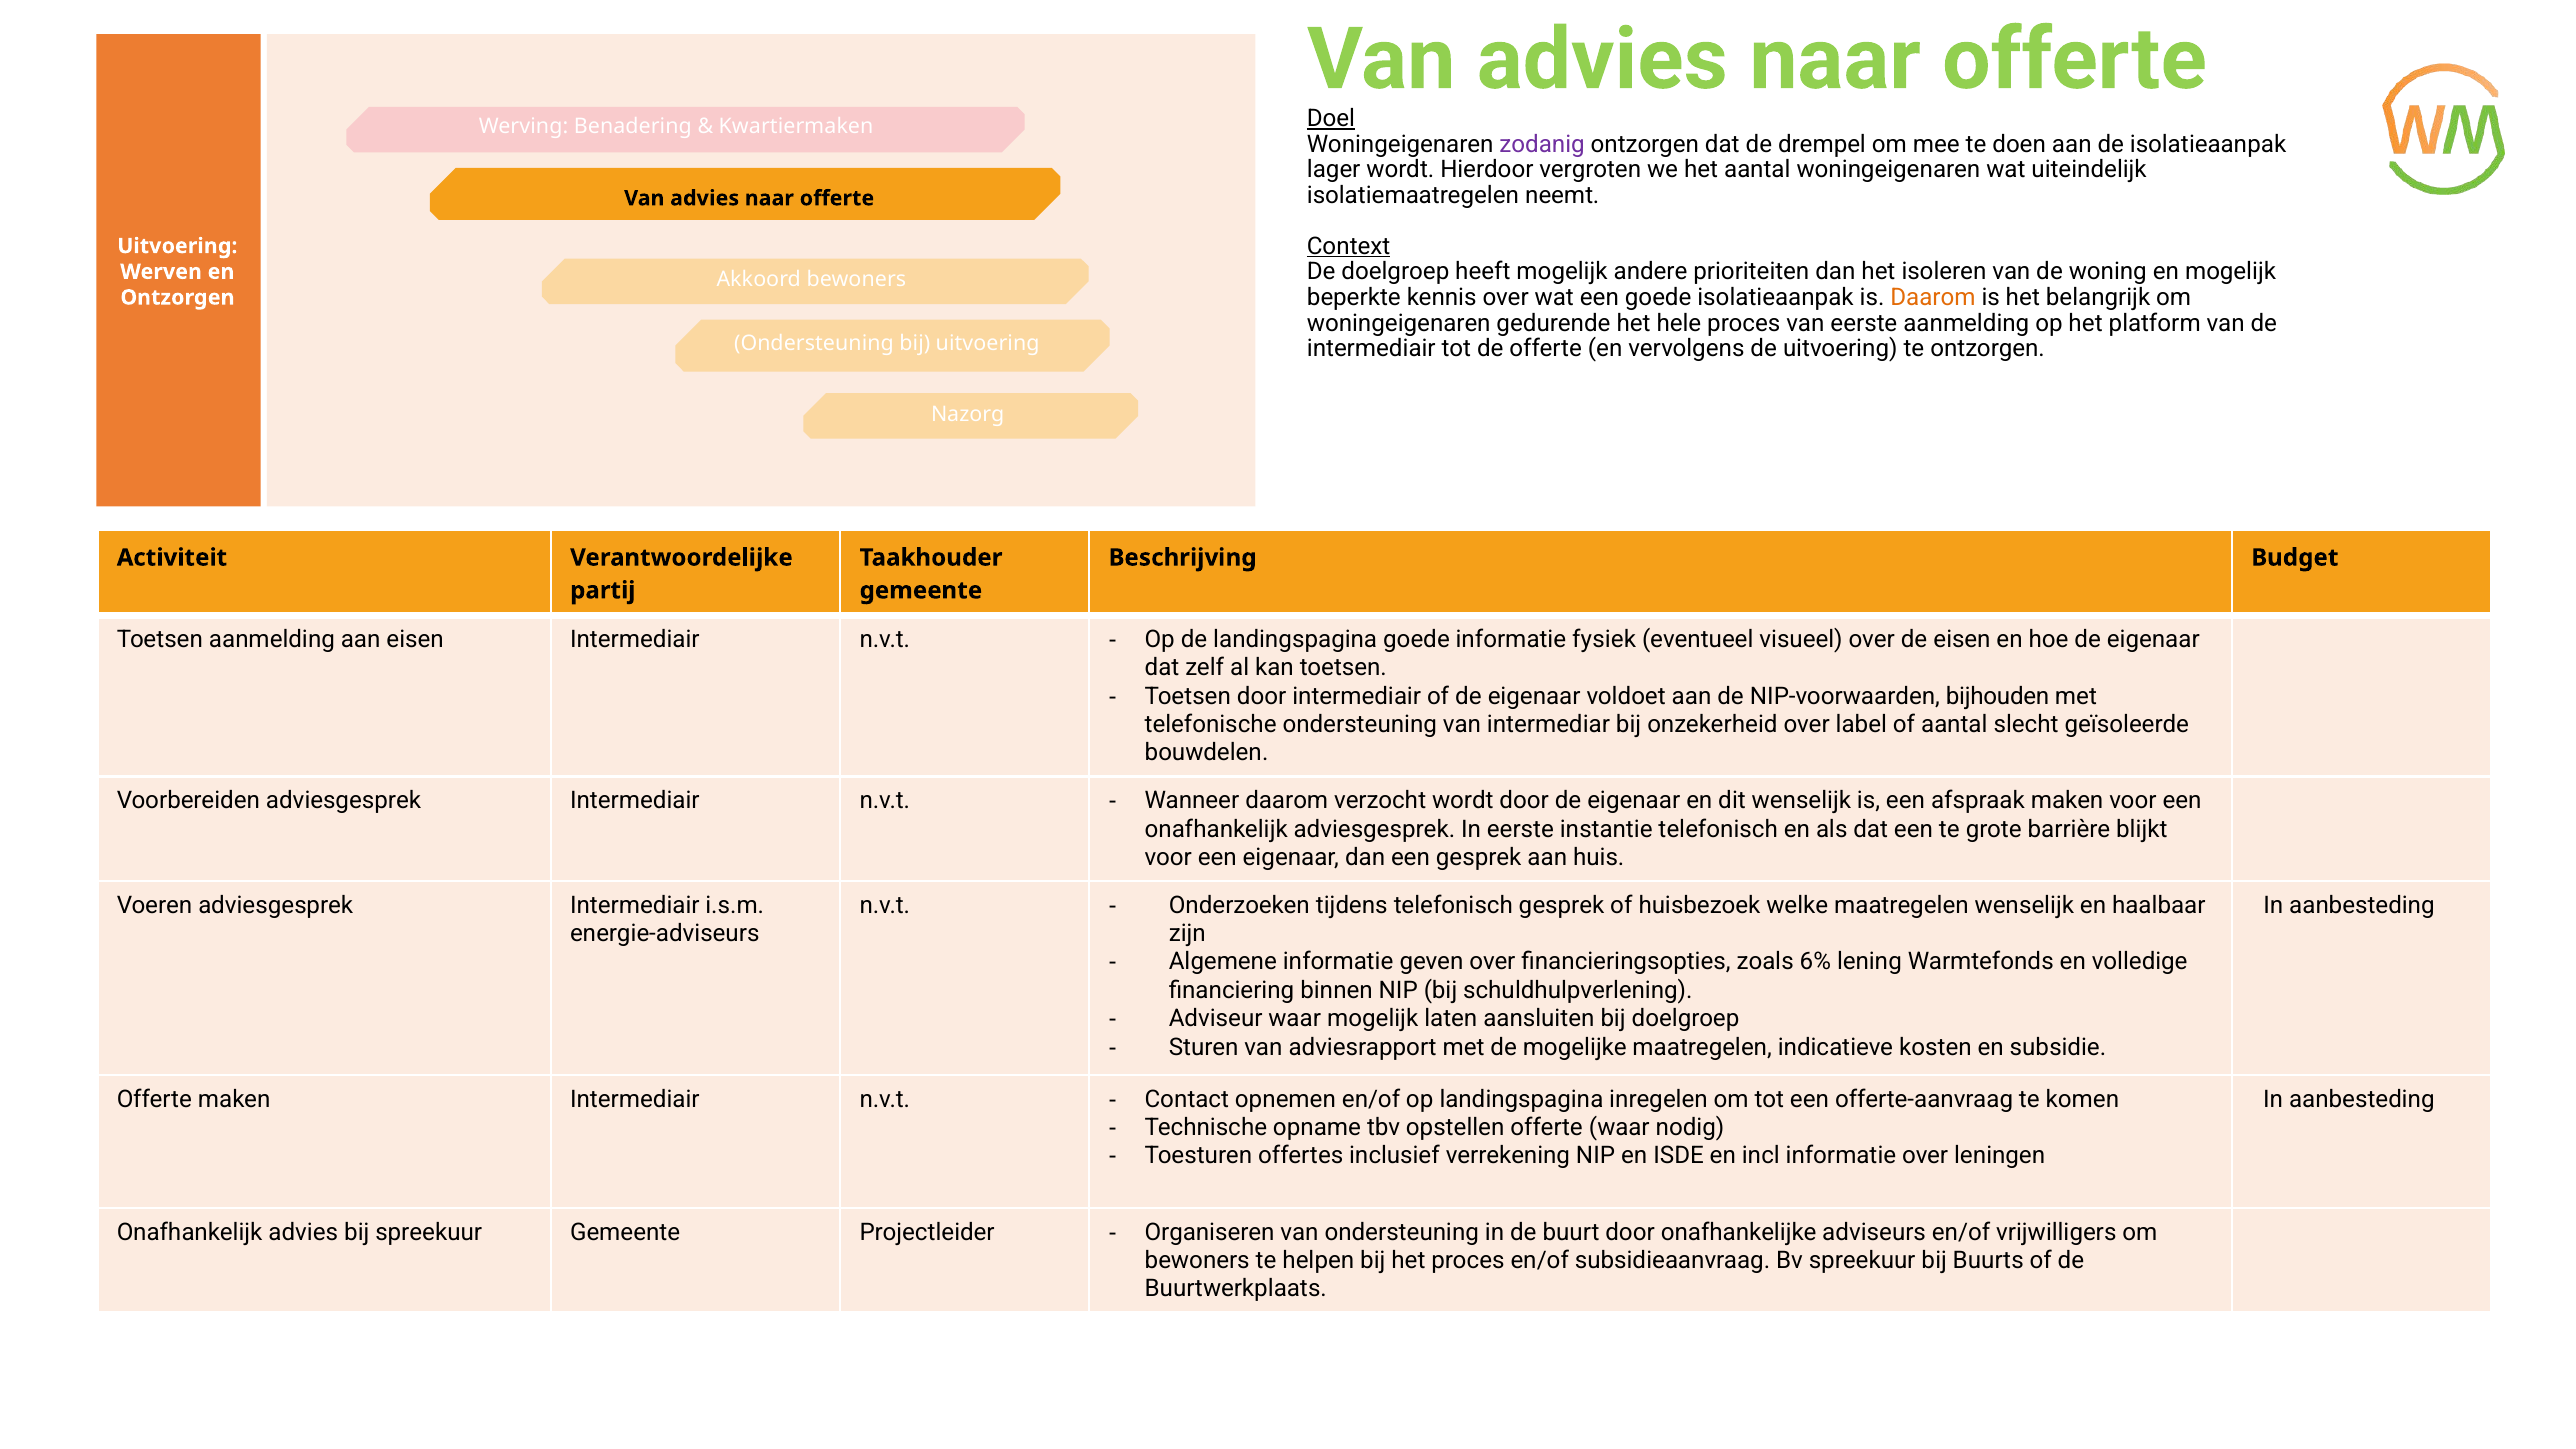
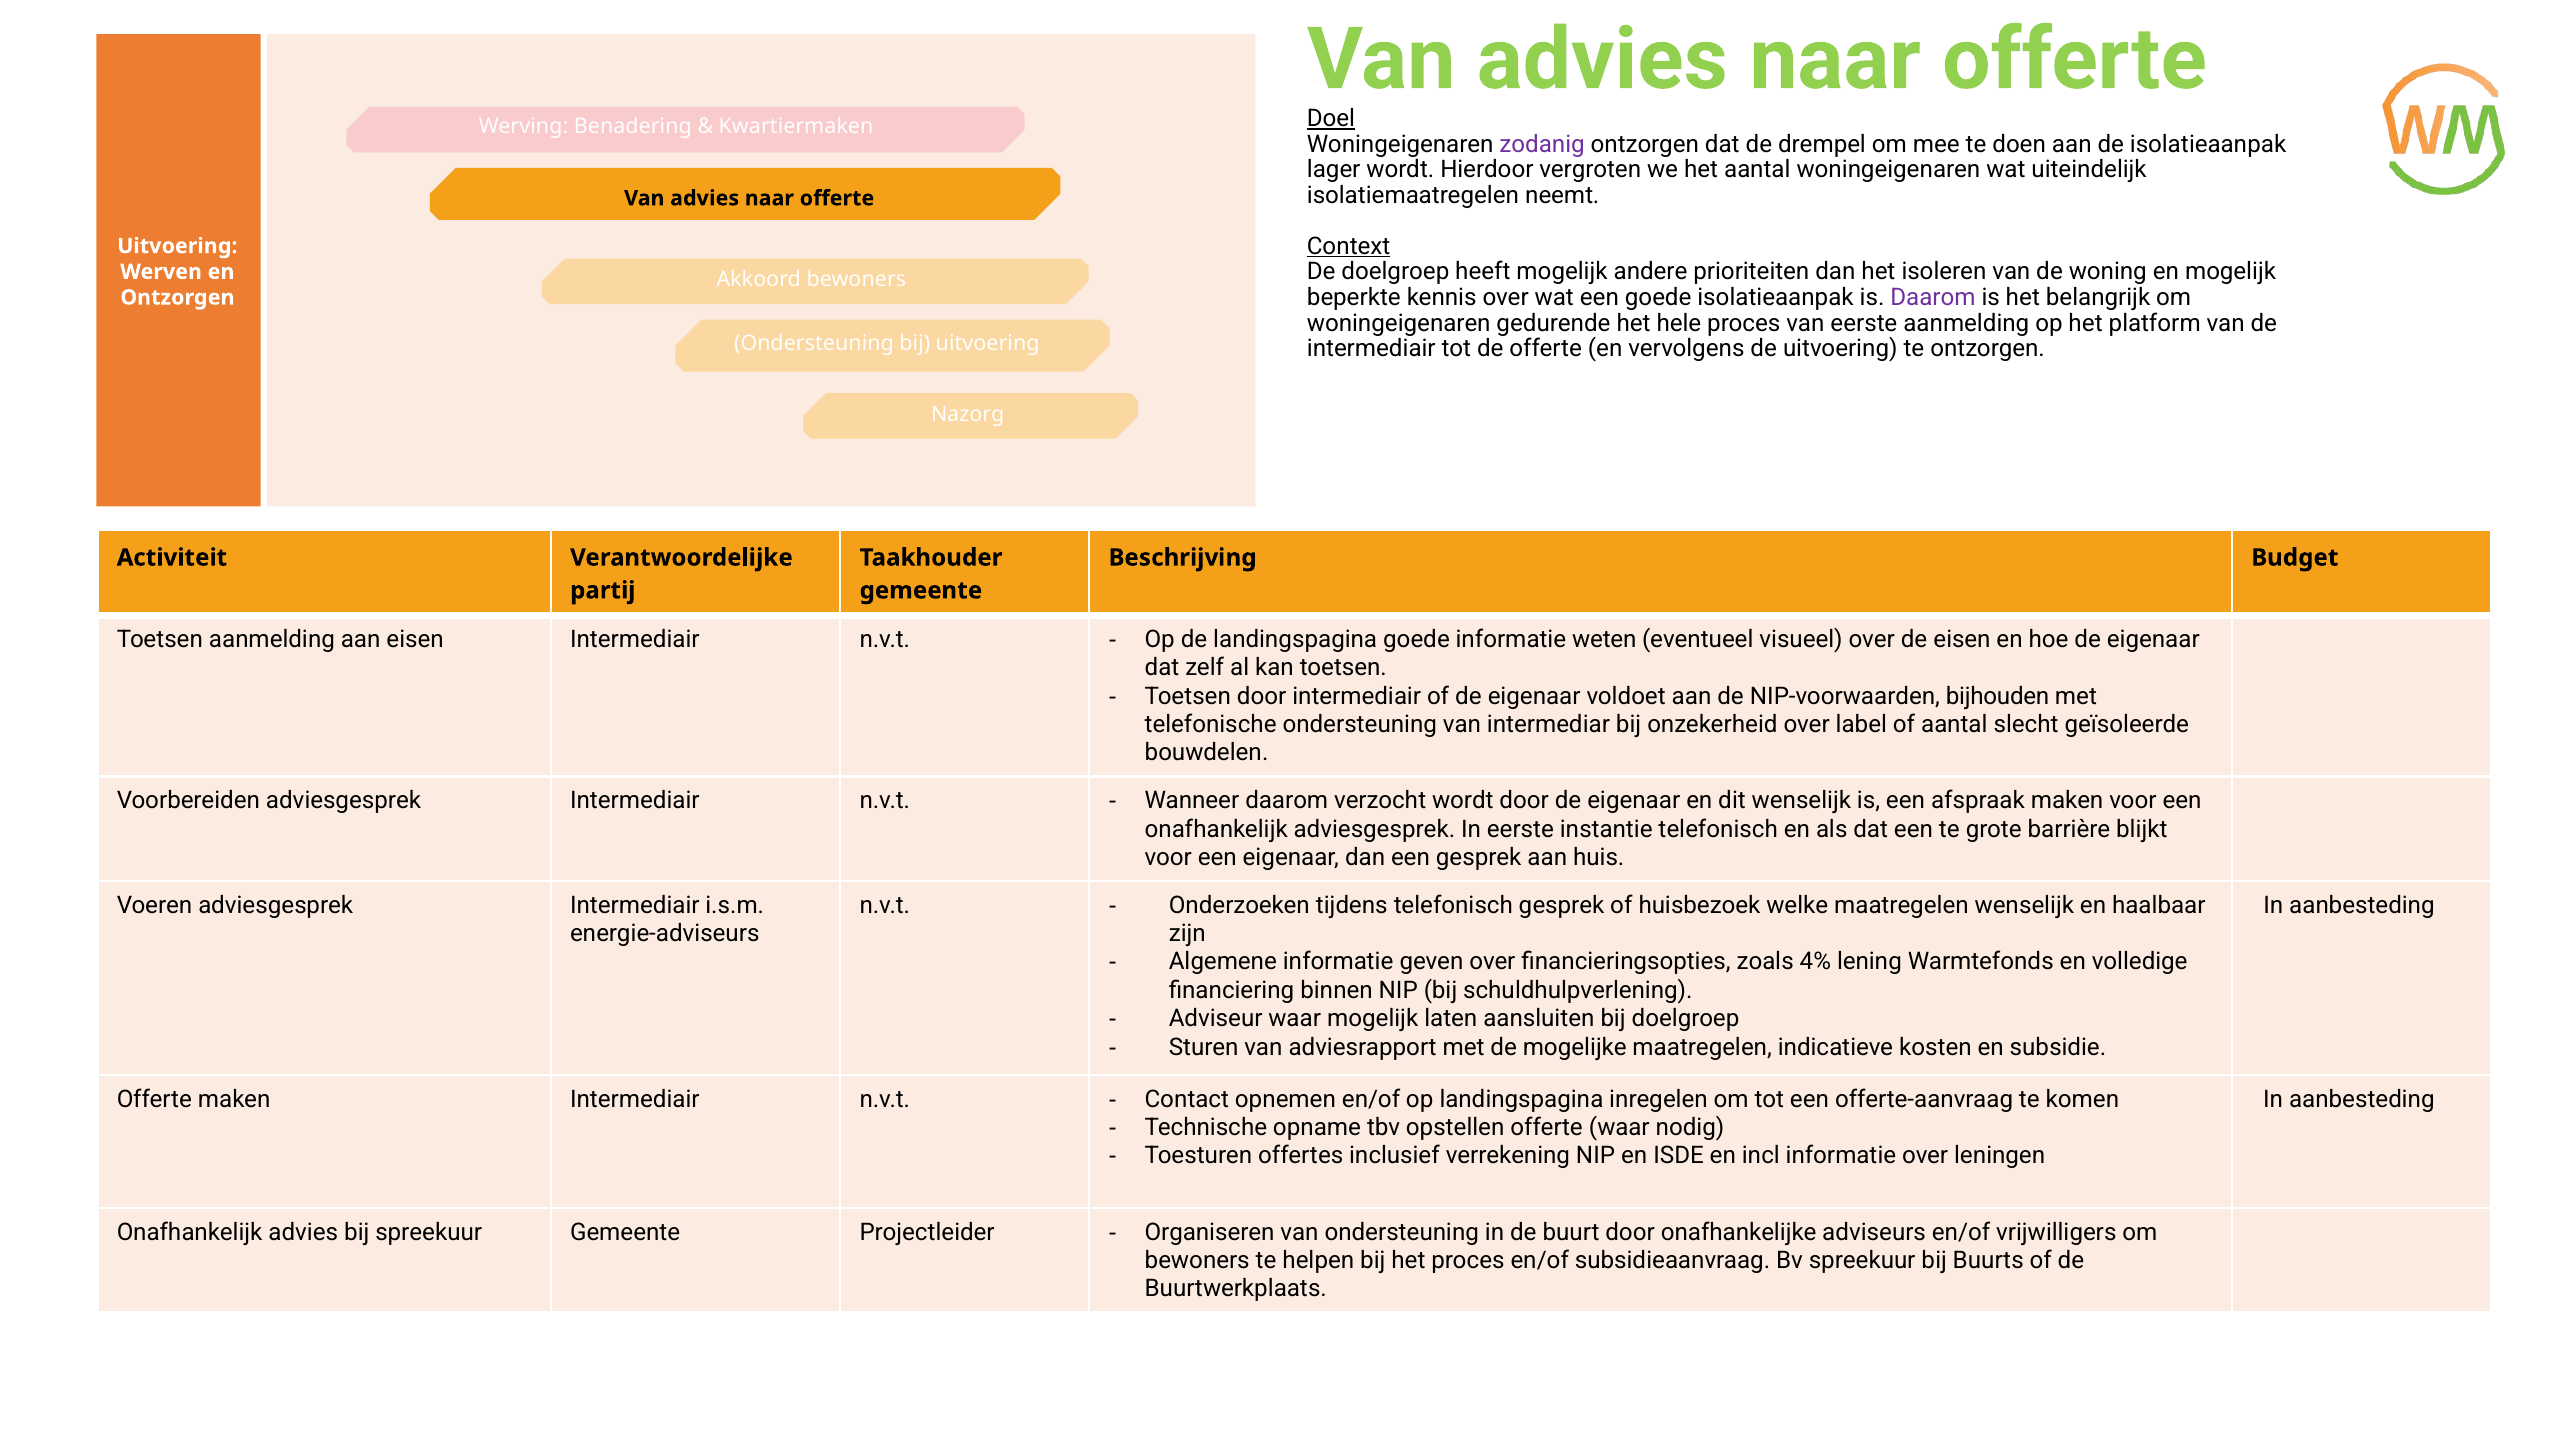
Daarom at (1933, 297) colour: orange -> purple
fysiek: fysiek -> weten
6%: 6% -> 4%
